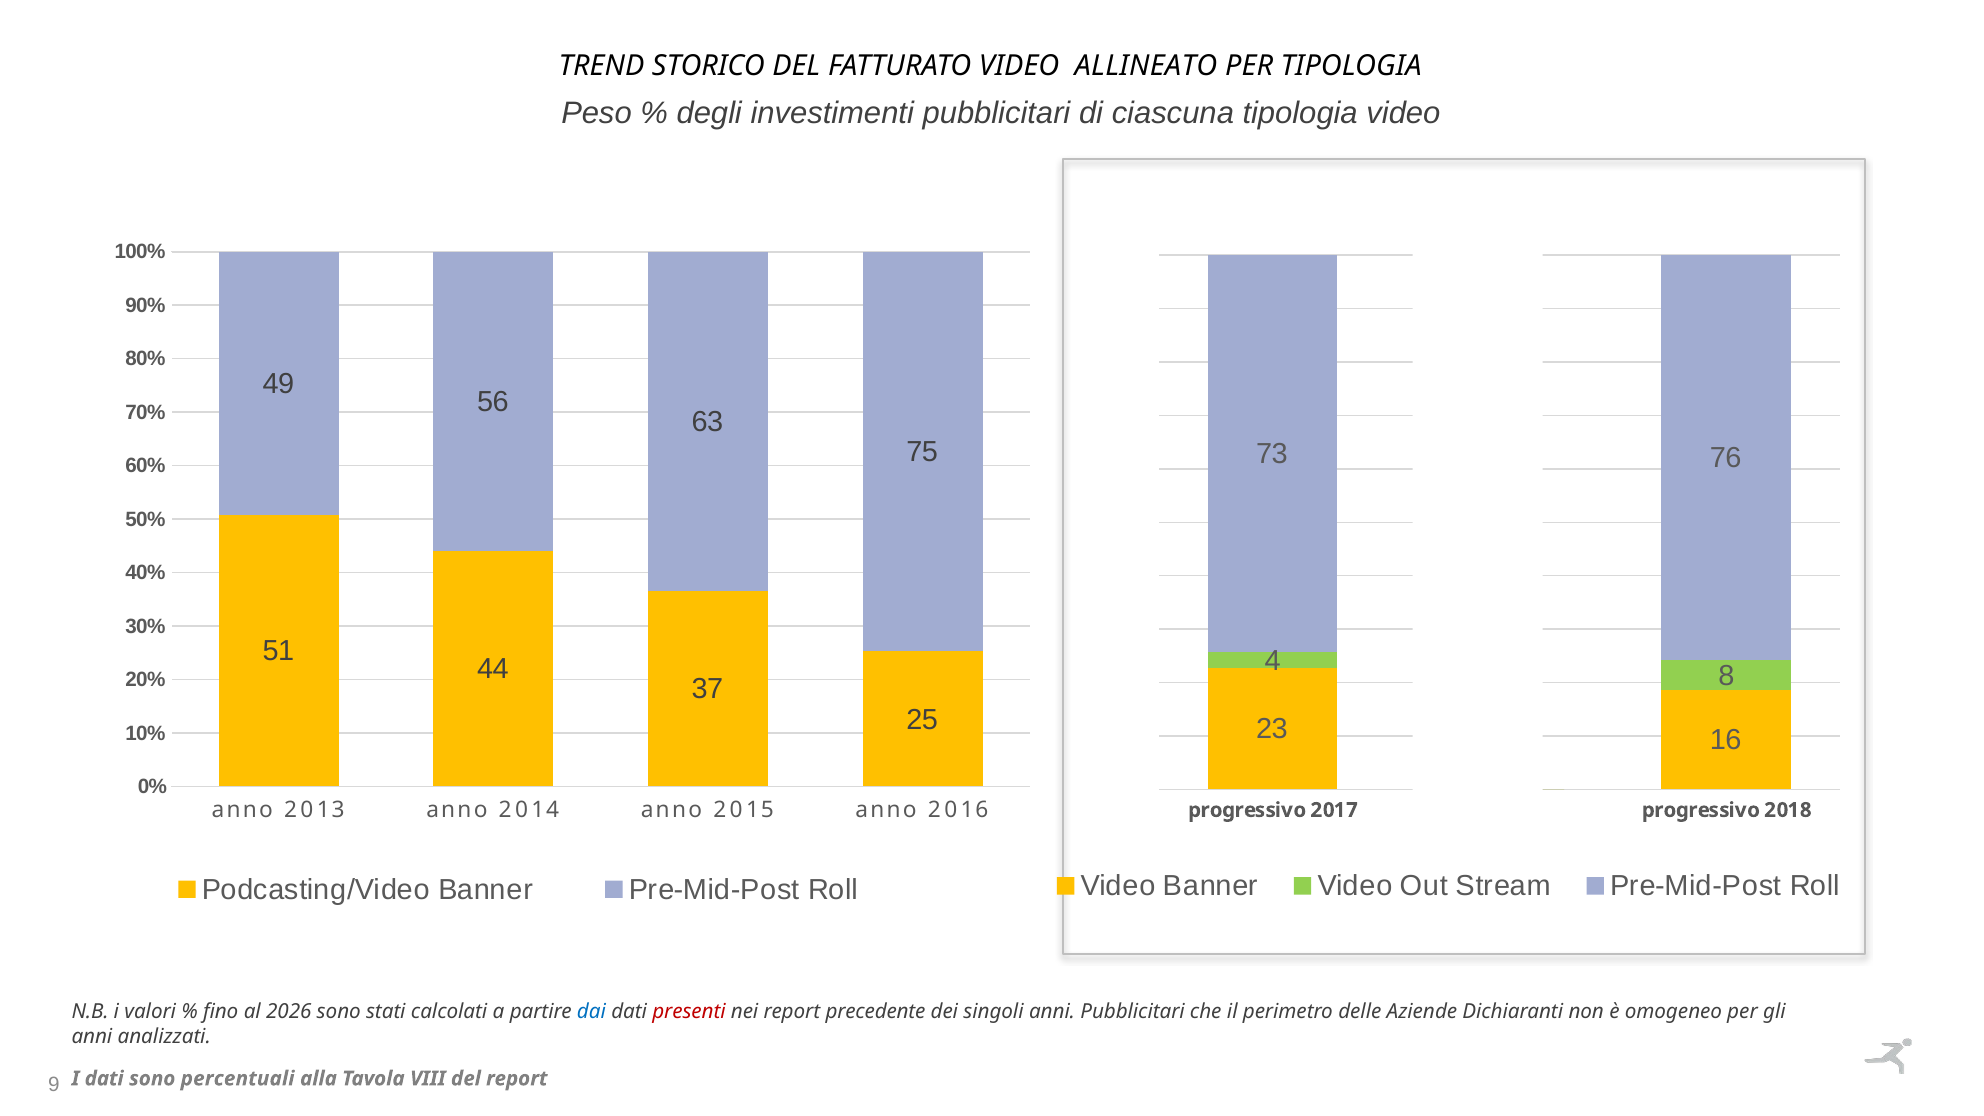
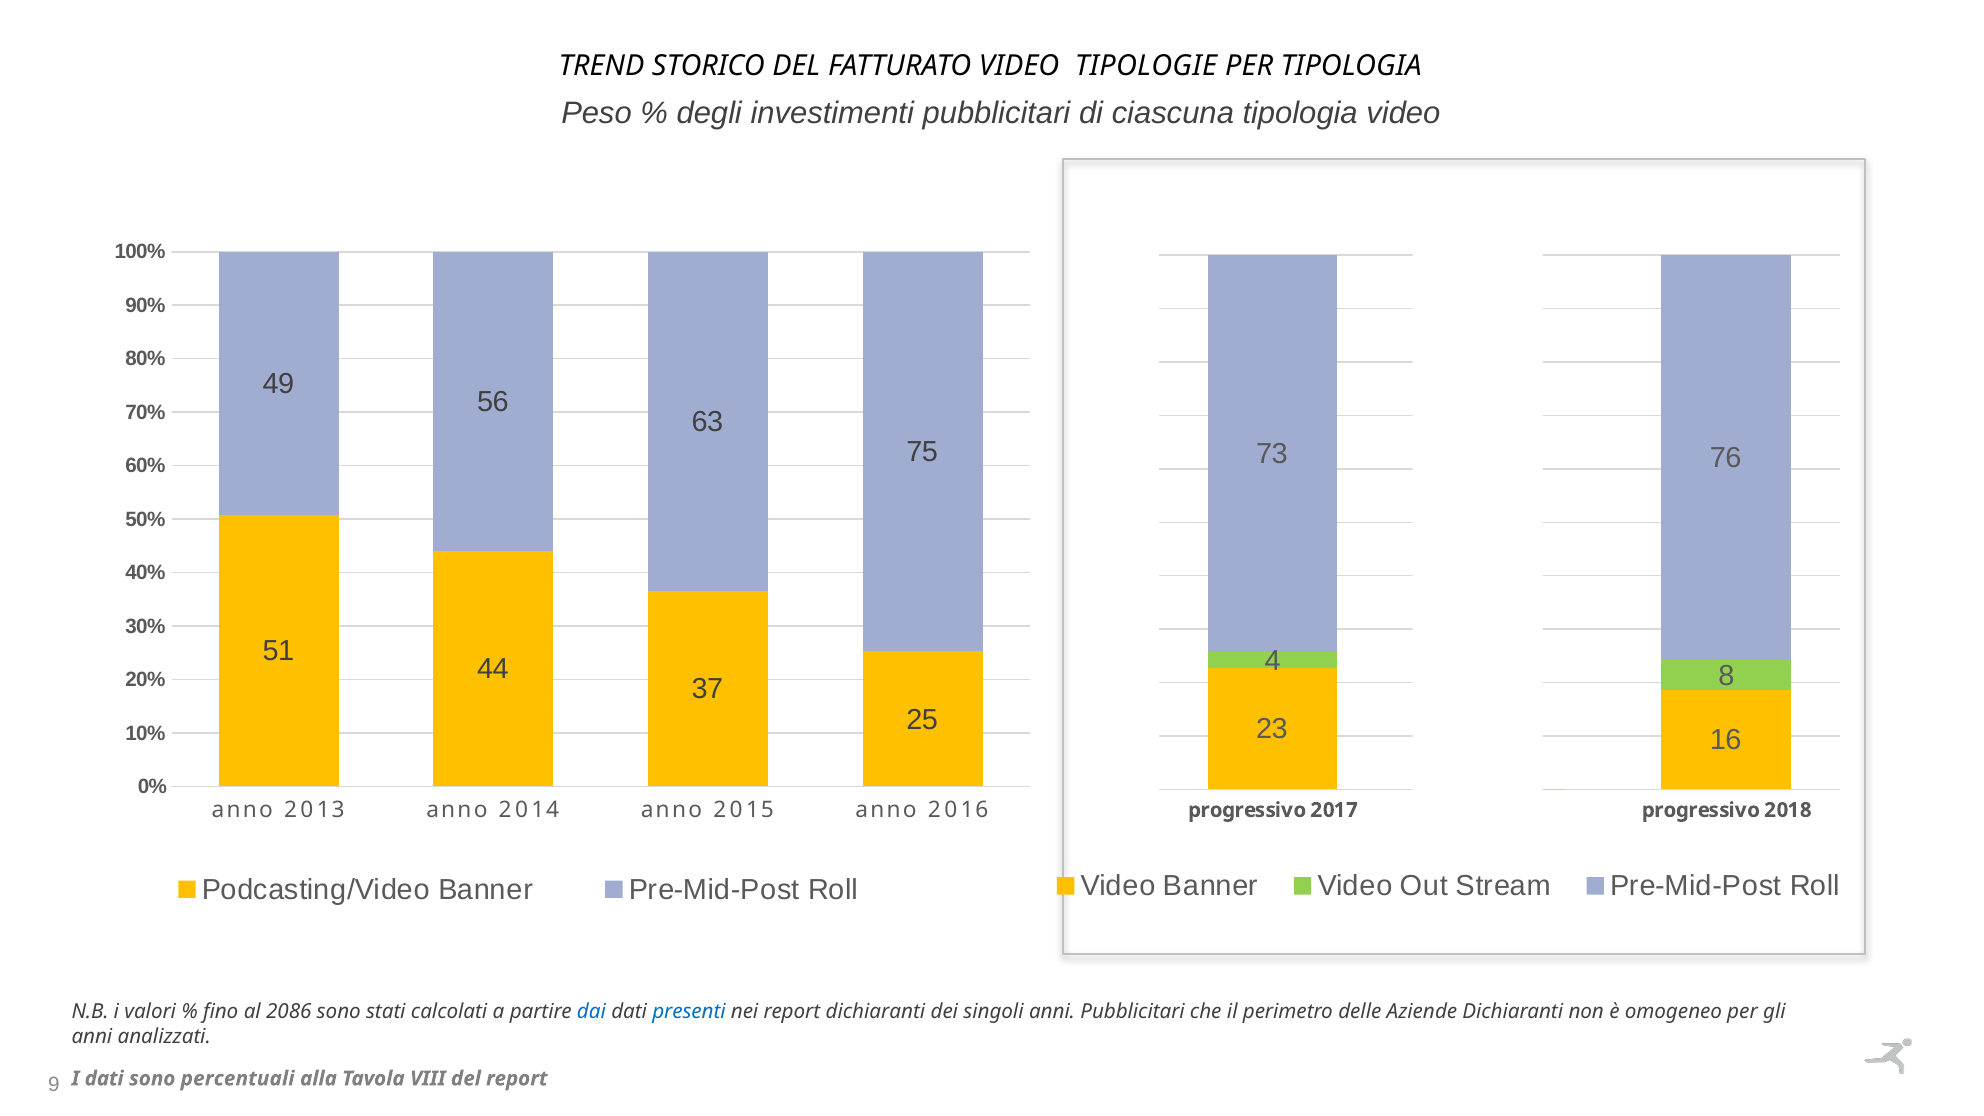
ALLINEATO: ALLINEATO -> TIPOLOGIE
2026: 2026 -> 2086
presenti colour: red -> blue
report precedente: precedente -> dichiaranti
